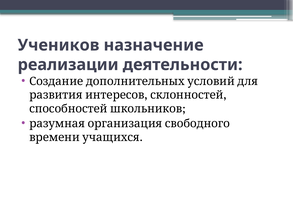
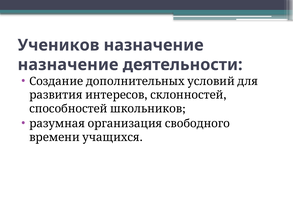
реализации at (68, 65): реализации -> назначение
